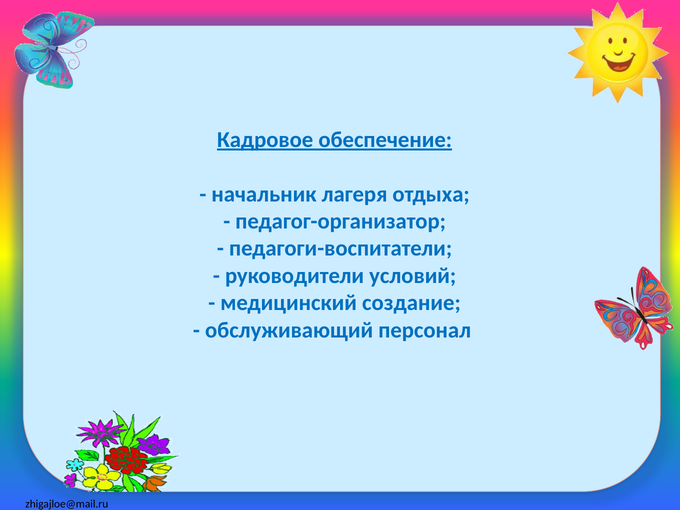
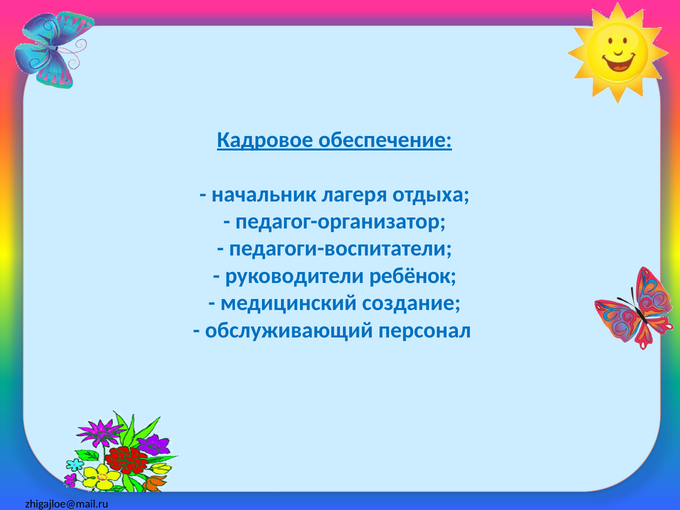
условий: условий -> ребёнок
